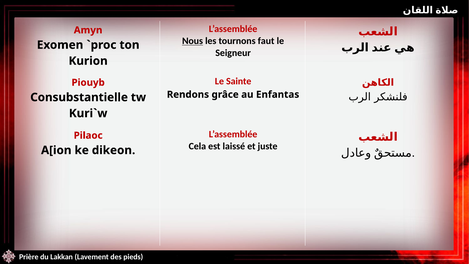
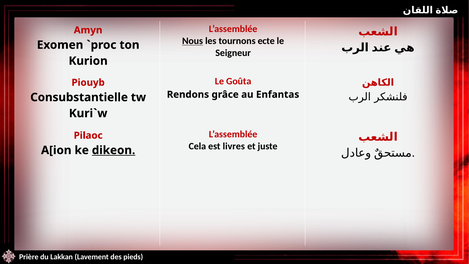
faut: faut -> ecte
Sainte: Sainte -> Goûta
laissé: laissé -> livres
dikeon underline: none -> present
